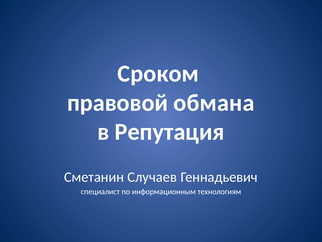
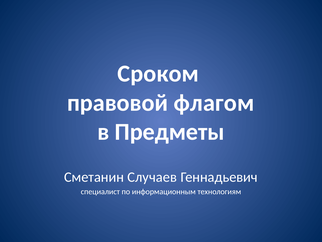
обмана: обмана -> флагом
Репутация: Репутация -> Предметы
